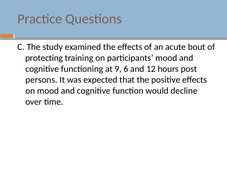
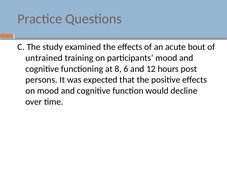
protecting: protecting -> untrained
9: 9 -> 8
